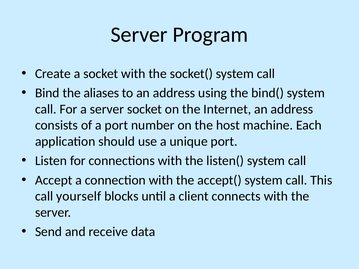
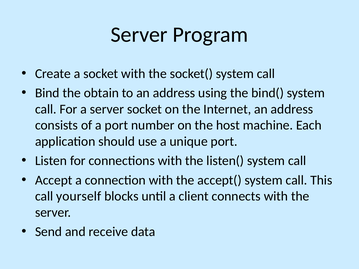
aliases: aliases -> obtain
